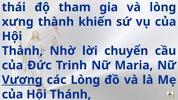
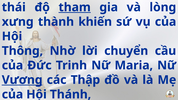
tham underline: none -> present
Thành at (22, 51): Thành -> Thông
các Lòng: Lòng -> Thập
